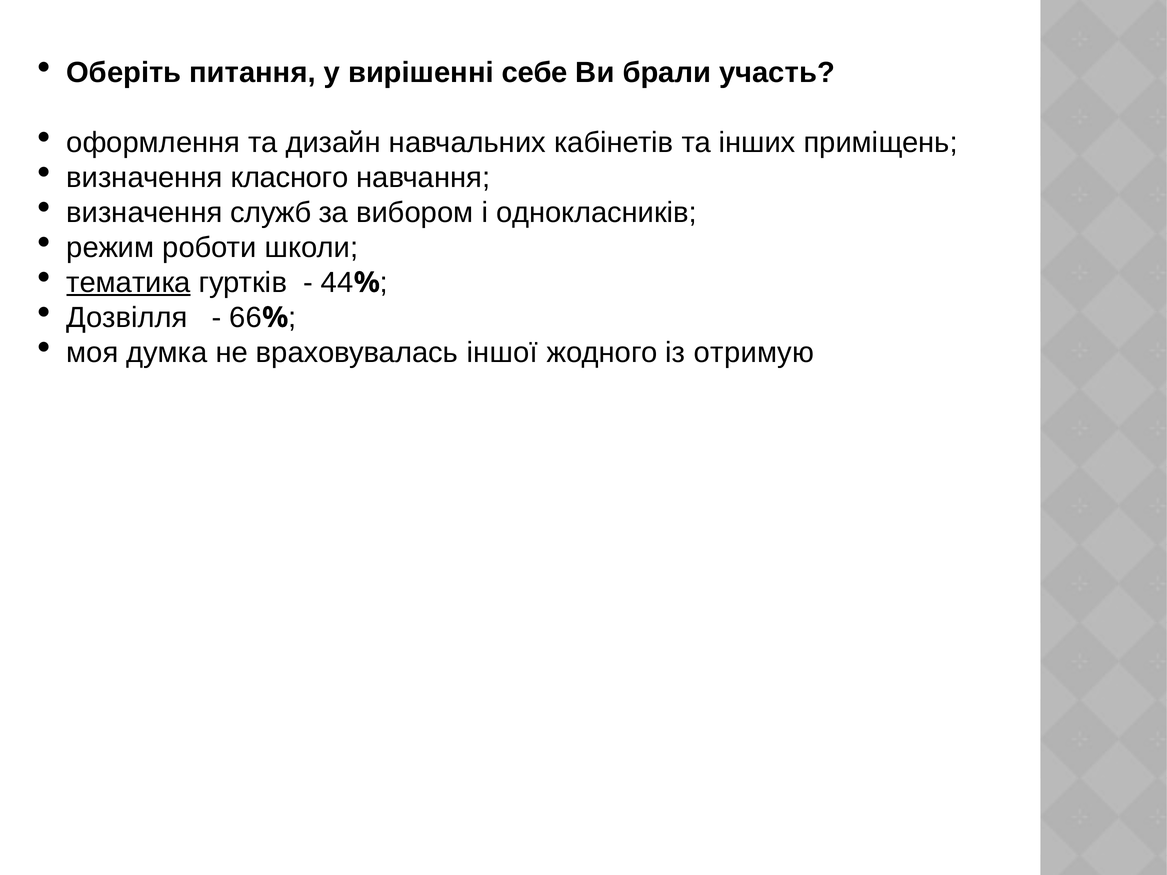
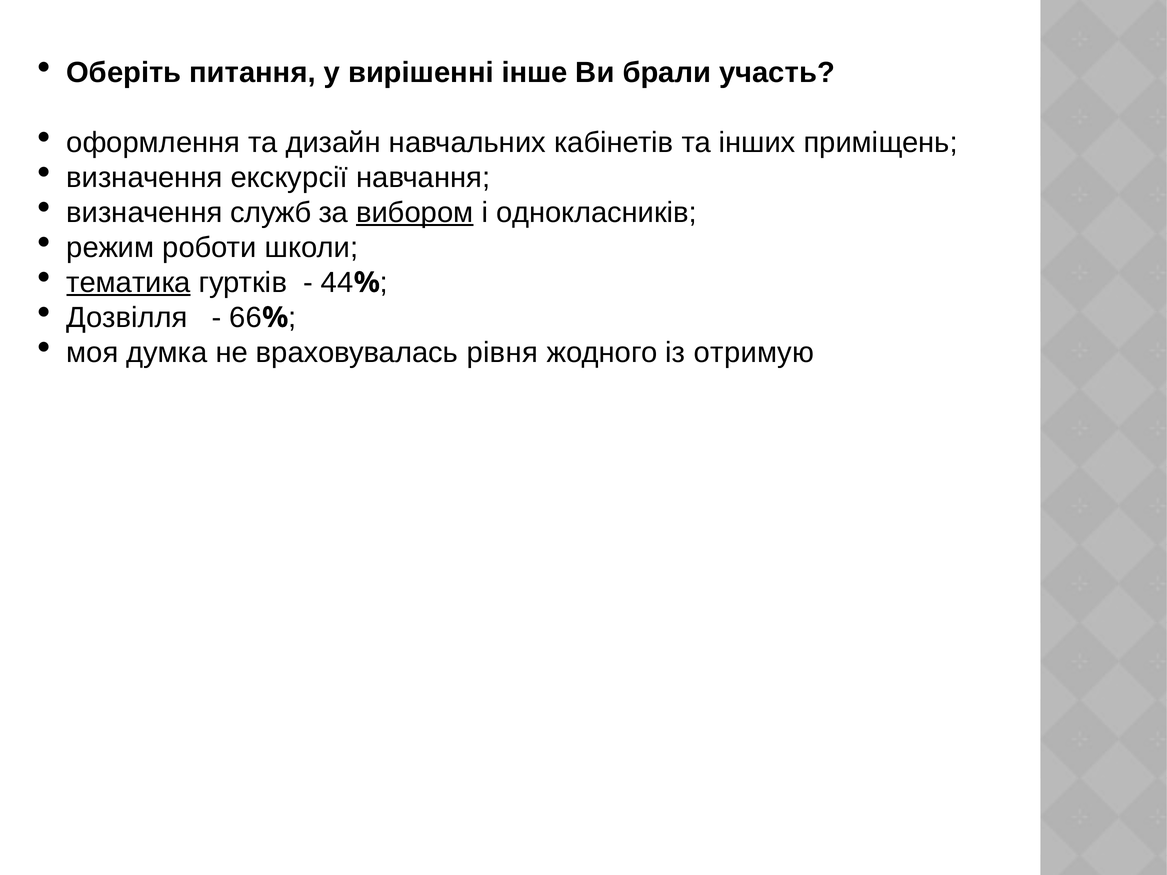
себе: себе -> інше
класного: класного -> екскурсії
вибором underline: none -> present
іншої: іншої -> рівня
